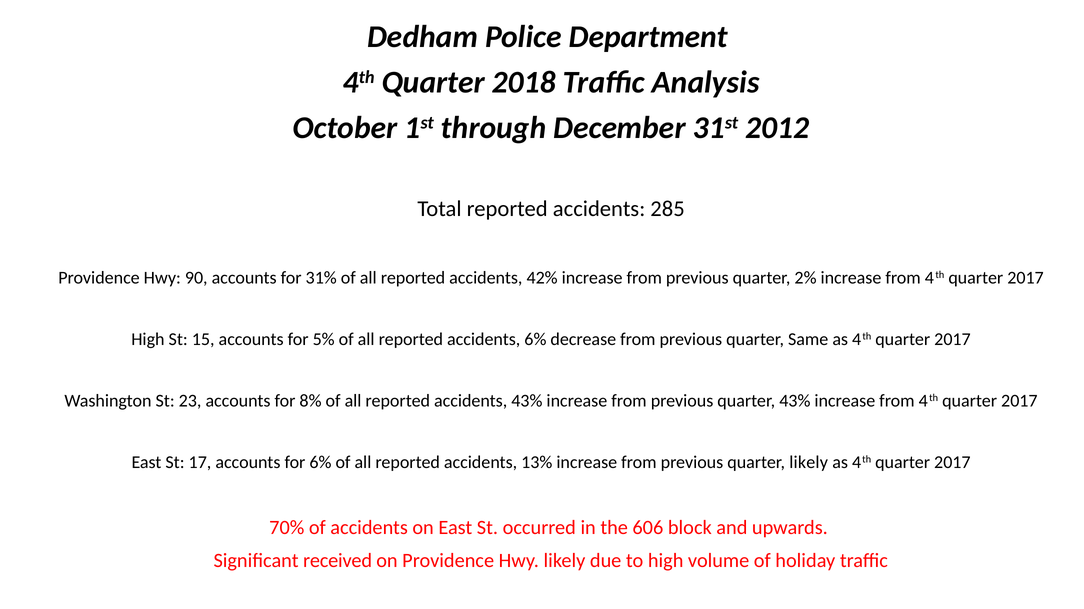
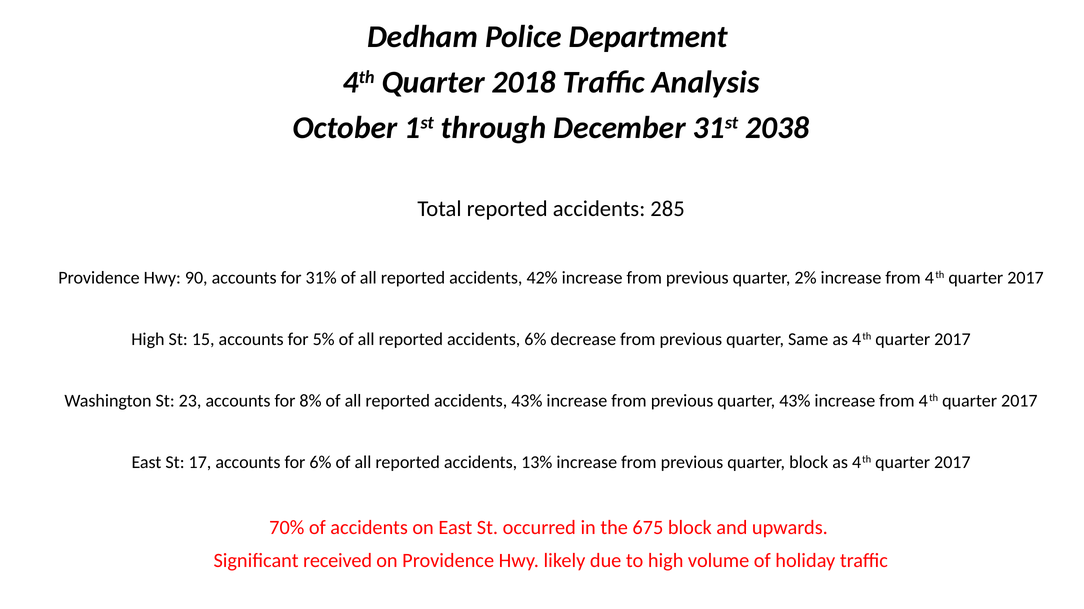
2012: 2012 -> 2038
quarter likely: likely -> block
606: 606 -> 675
